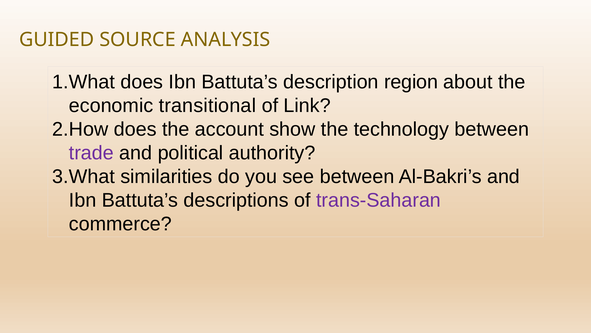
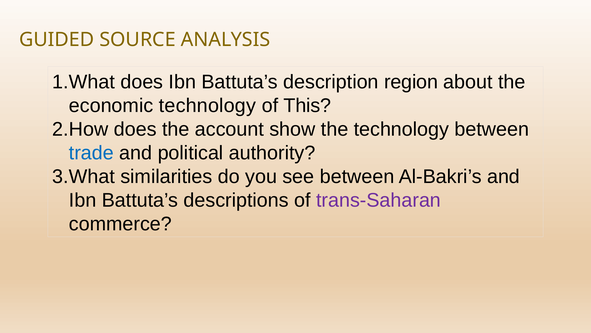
economic transitional: transitional -> technology
Link: Link -> This
trade colour: purple -> blue
